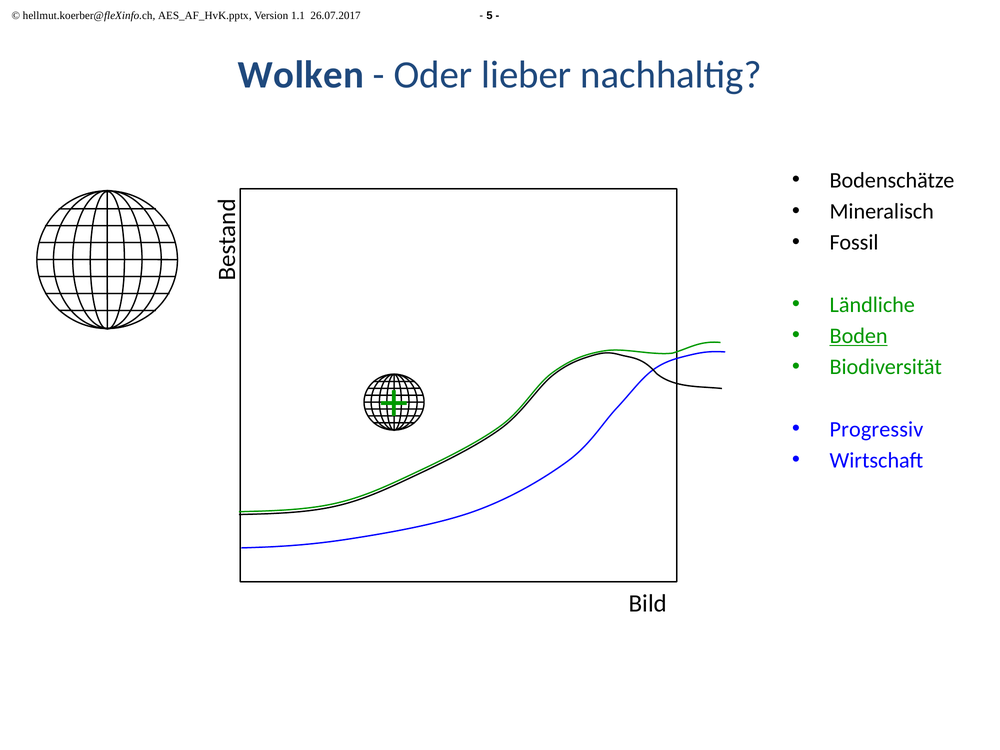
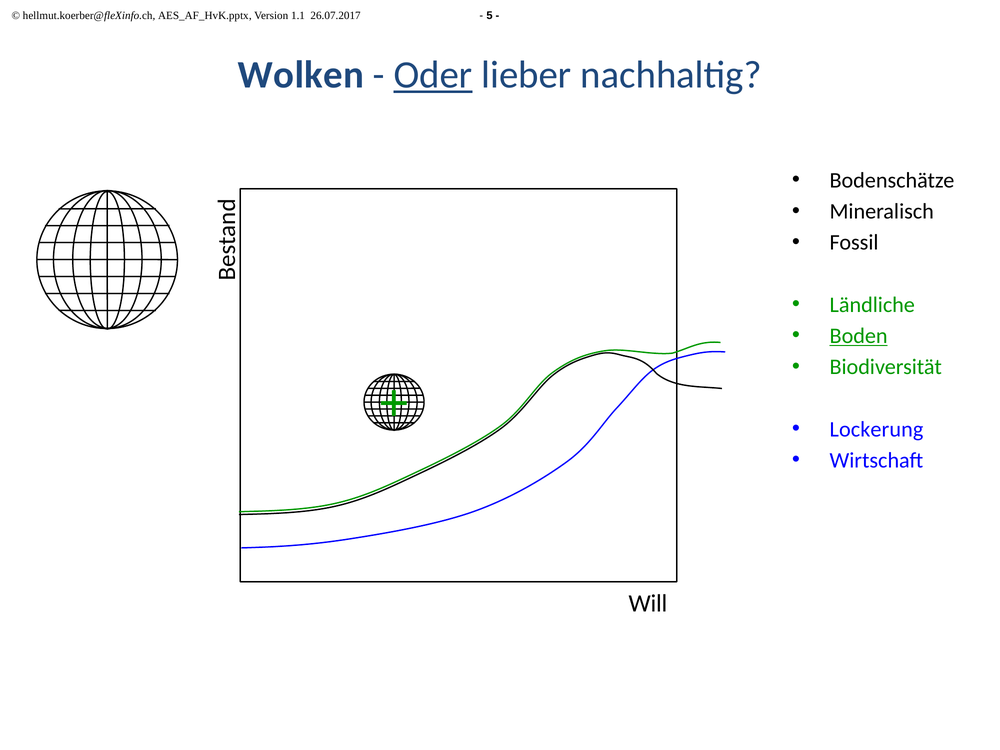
Oder underline: none -> present
Progressiv: Progressiv -> Lockerung
Bild: Bild -> Will
